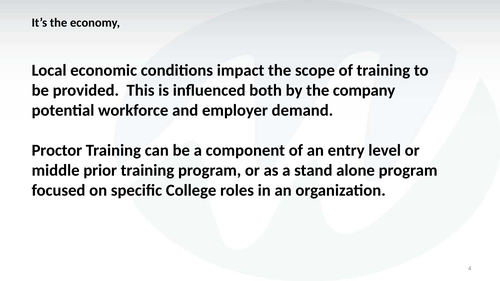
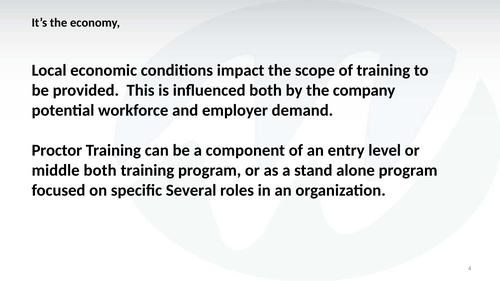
middle prior: prior -> both
College: College -> Several
